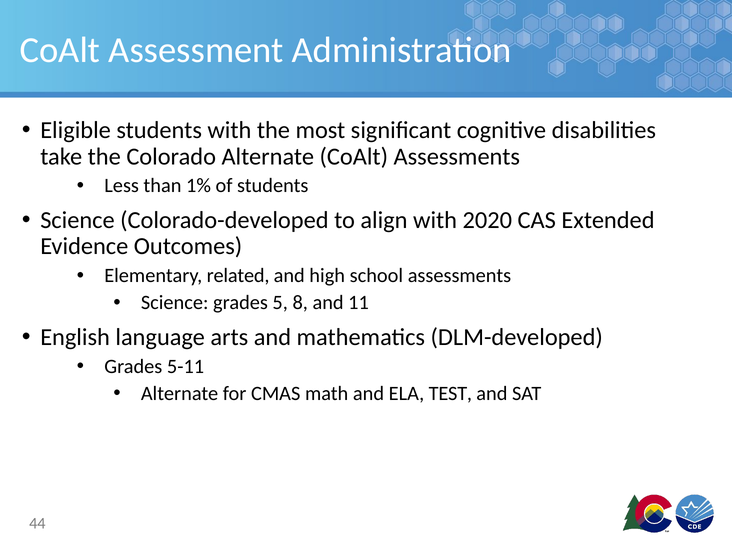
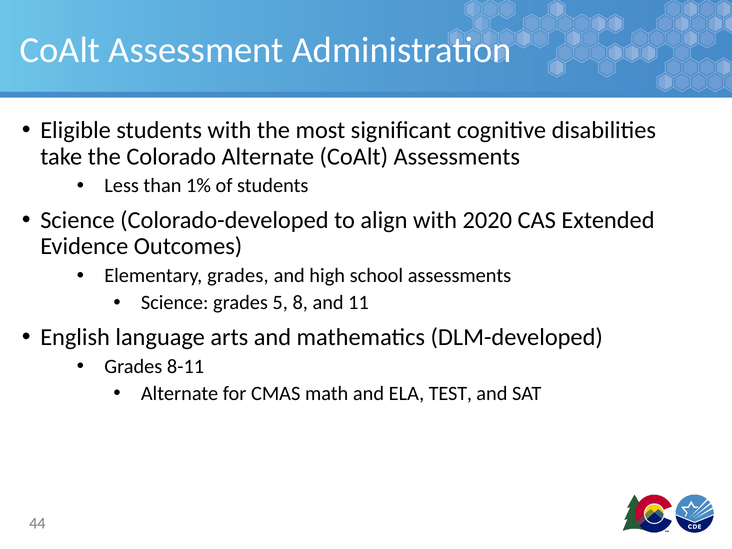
Elementary related: related -> grades
5-11: 5-11 -> 8-11
